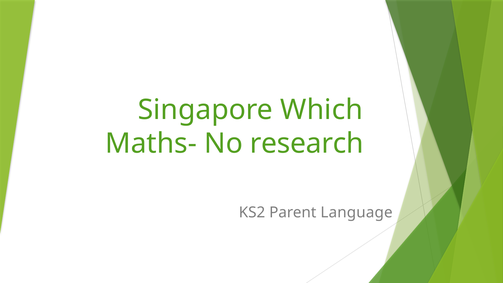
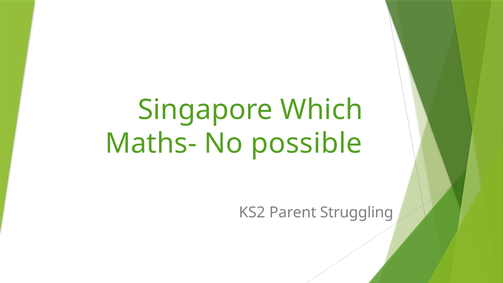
research: research -> possible
Language: Language -> Struggling
